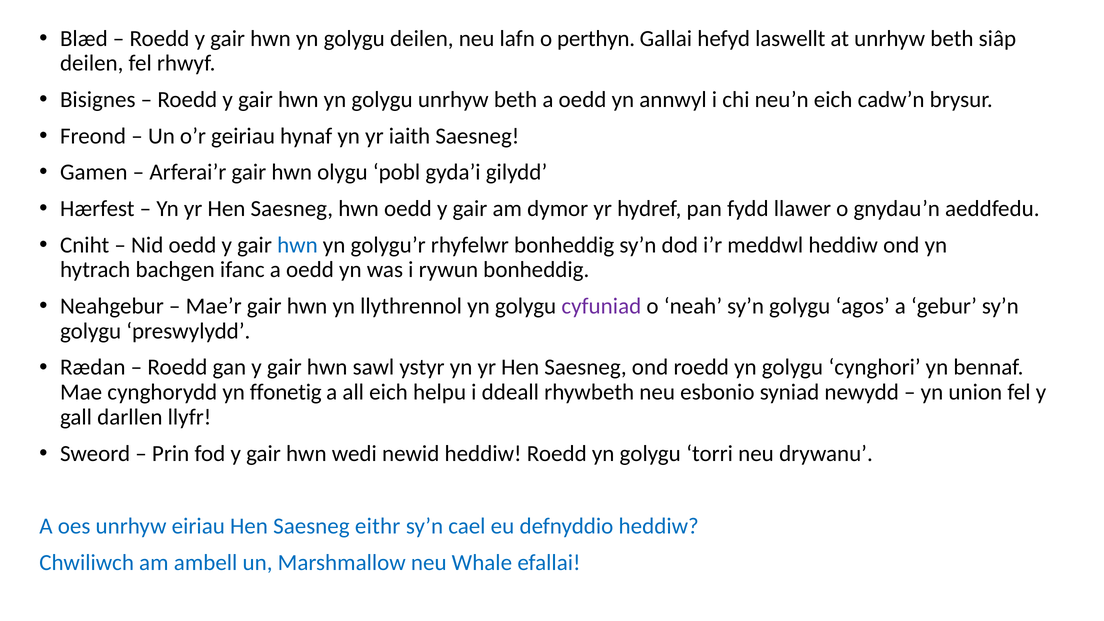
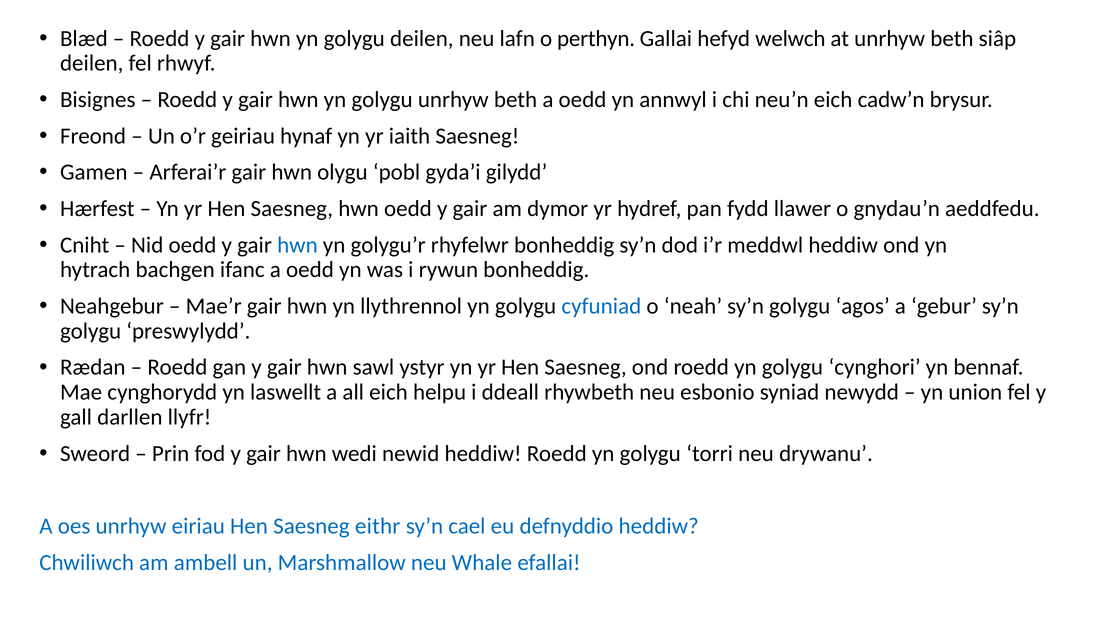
laswellt: laswellt -> welwch
cyfuniad colour: purple -> blue
ffonetig: ffonetig -> laswellt
